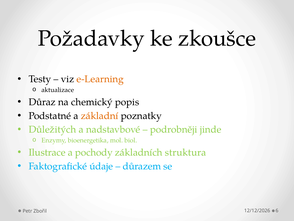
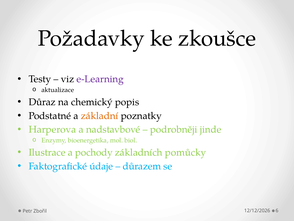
e-Learning colour: orange -> purple
Důležitých: Důležitých -> Harperova
struktura: struktura -> pomůcky
